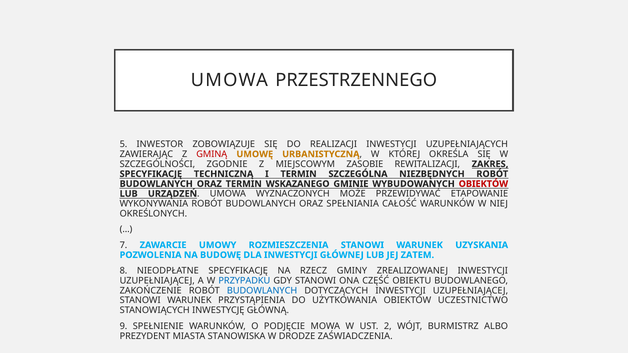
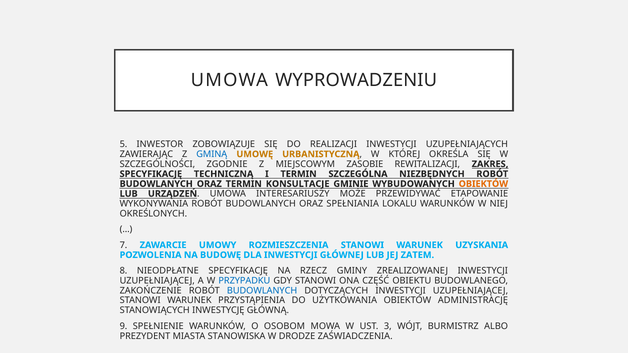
PRZESTRZENNEGO: PRZESTRZENNEGO -> WYPROWADZENIU
GMINĄ colour: red -> blue
WSKAZANEGO: WSKAZANEGO -> KONSULTACJE
OBIEKTÓW at (483, 184) colour: red -> orange
WYZNACZONYCH: WYZNACZONYCH -> INTERESARIUSZY
CAŁOŚĆ: CAŁOŚĆ -> LOKALU
UCZESTNICTWO: UCZESTNICTWO -> ADMINISTRACJĘ
PODJĘCIE: PODJĘCIE -> OSOBOM
2: 2 -> 3
